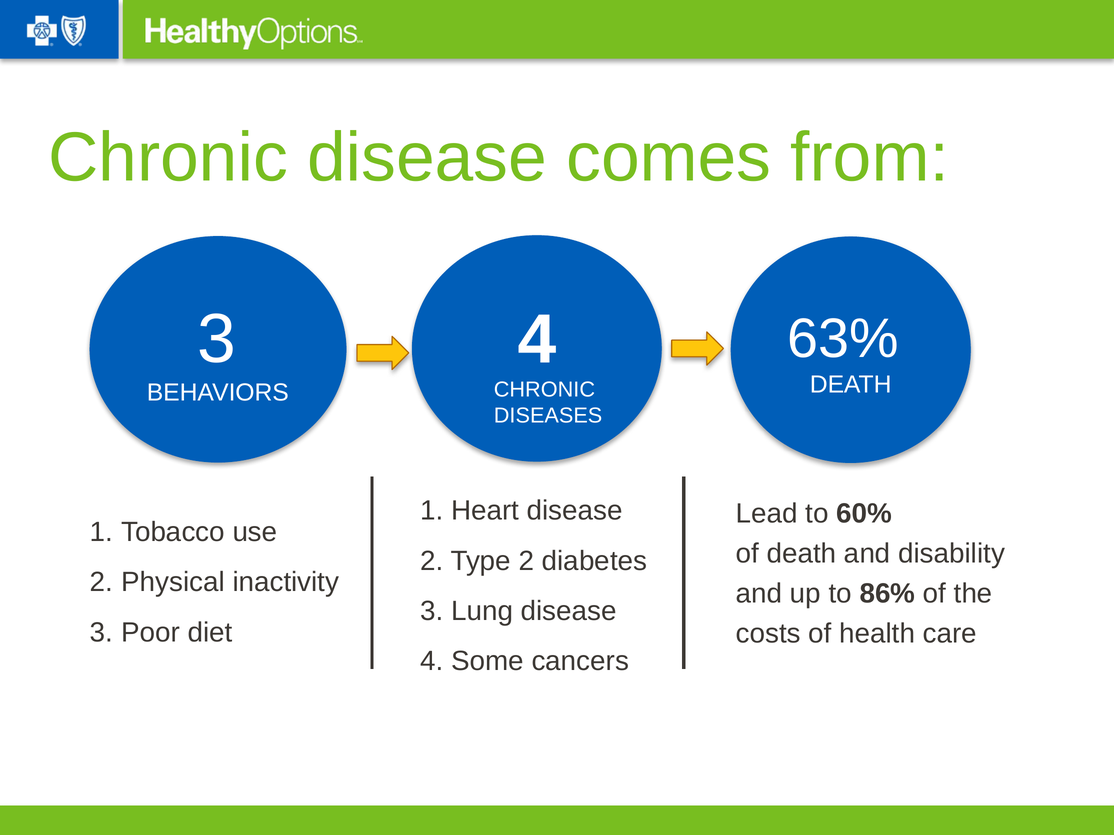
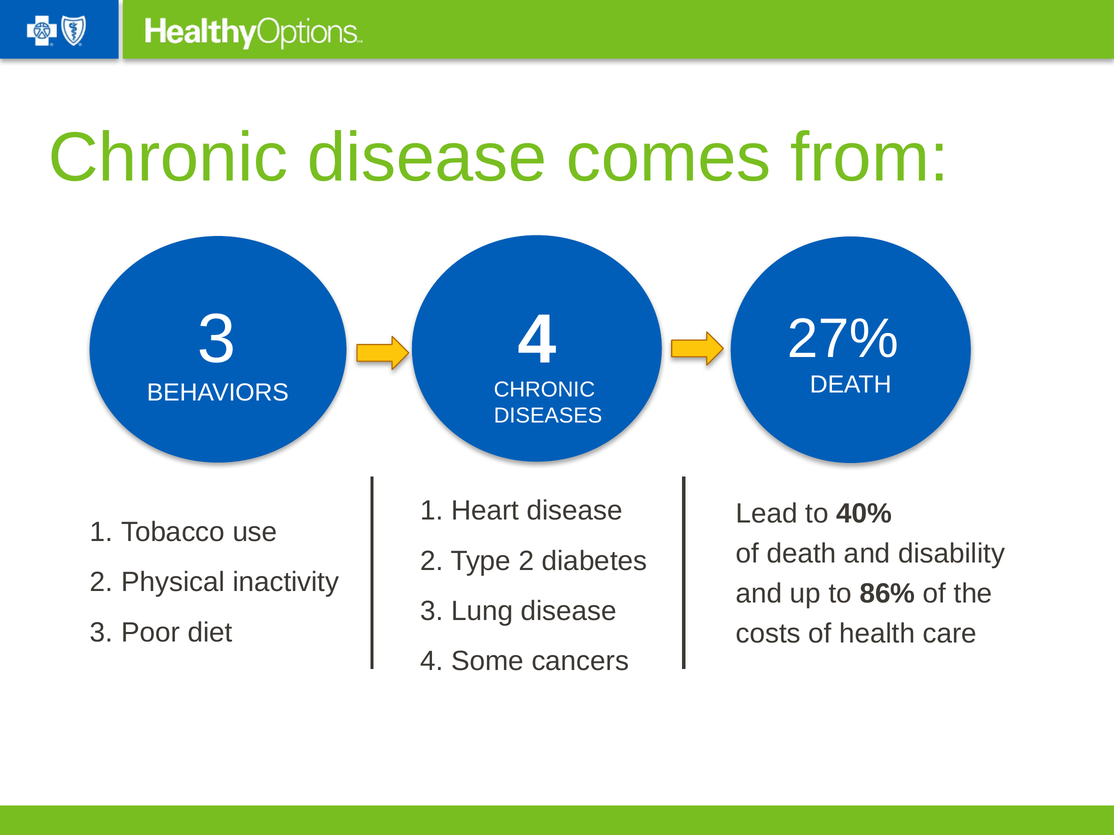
63%: 63% -> 27%
60%: 60% -> 40%
